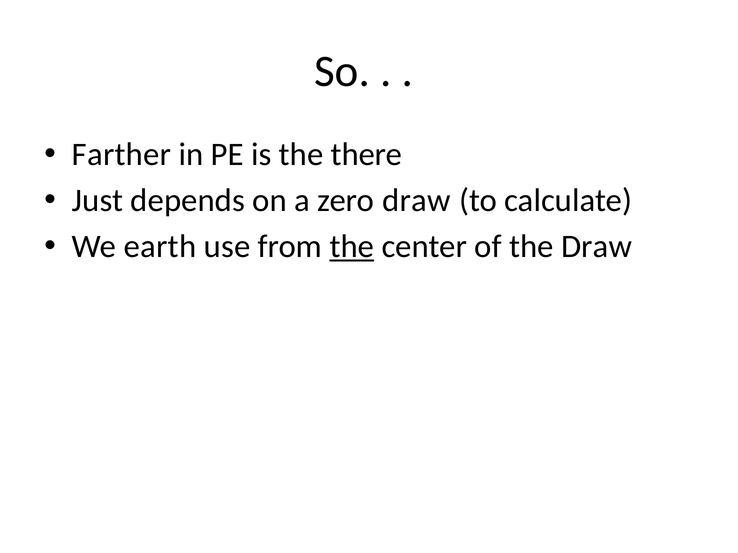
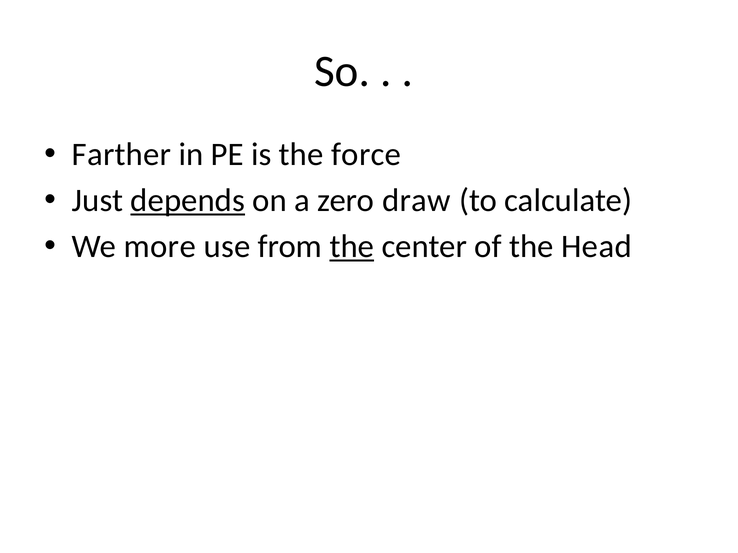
there: there -> force
depends underline: none -> present
earth: earth -> more
the Draw: Draw -> Head
